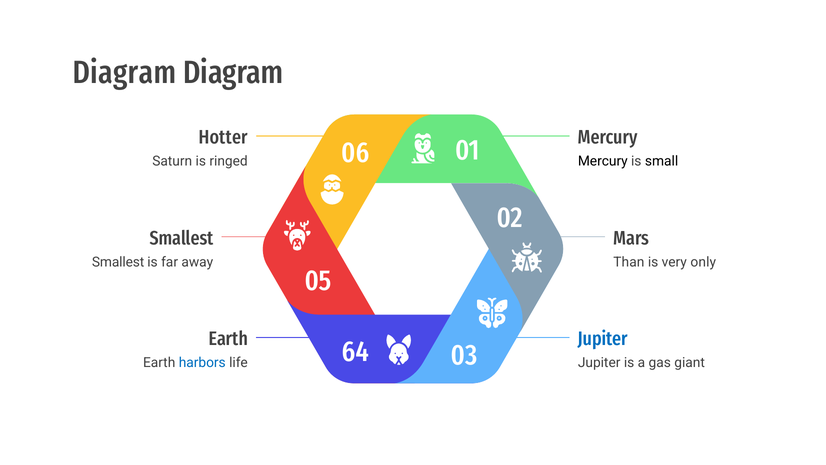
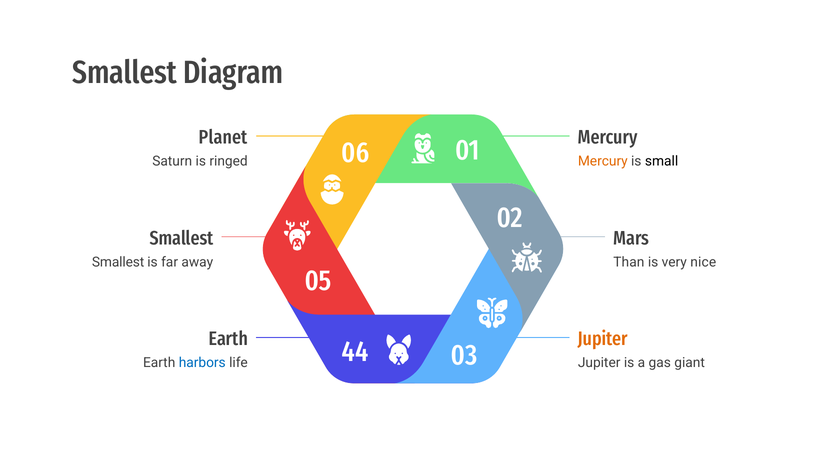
Diagram at (124, 72): Diagram -> Smallest
Hotter: Hotter -> Planet
Mercury at (603, 161) colour: black -> orange
only: only -> nice
64: 64 -> 44
Jupiter at (603, 339) colour: blue -> orange
